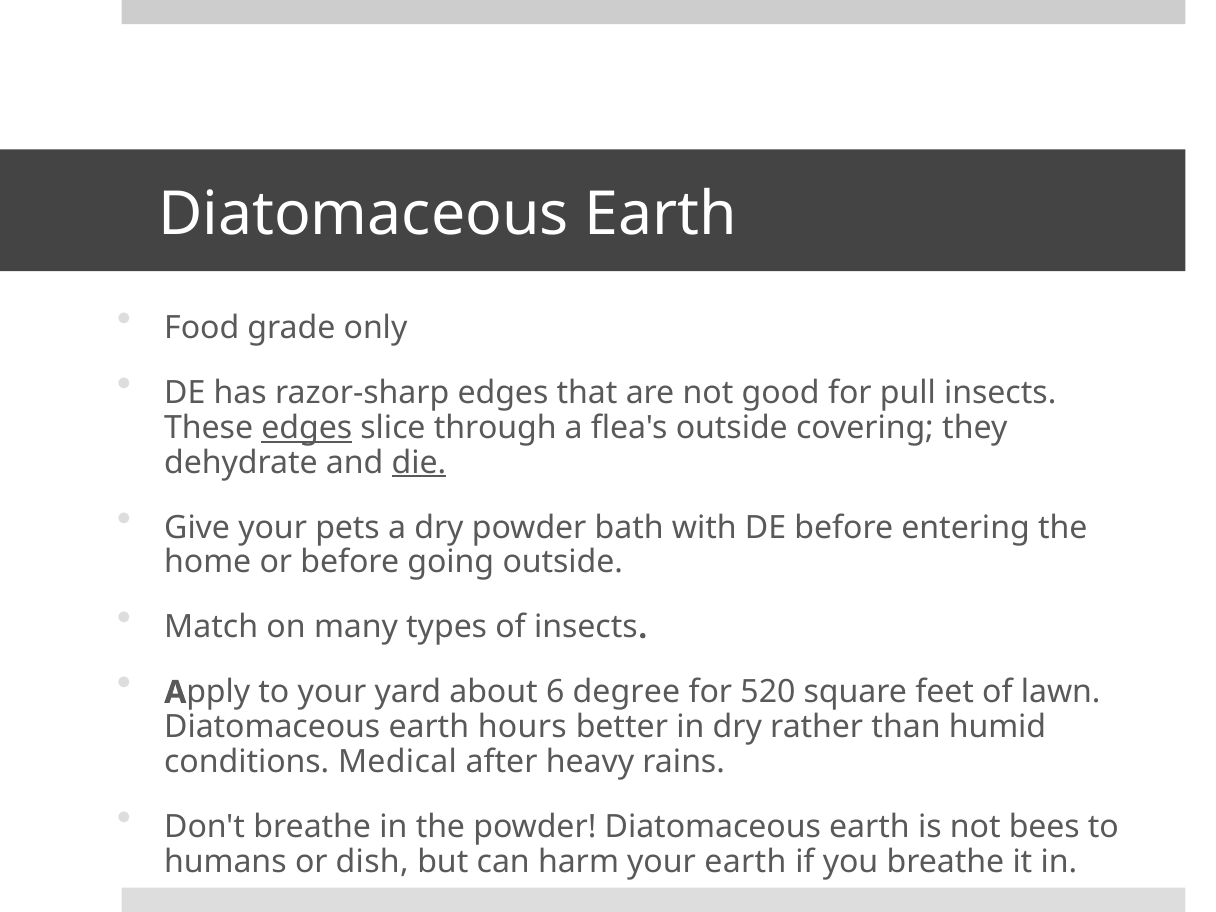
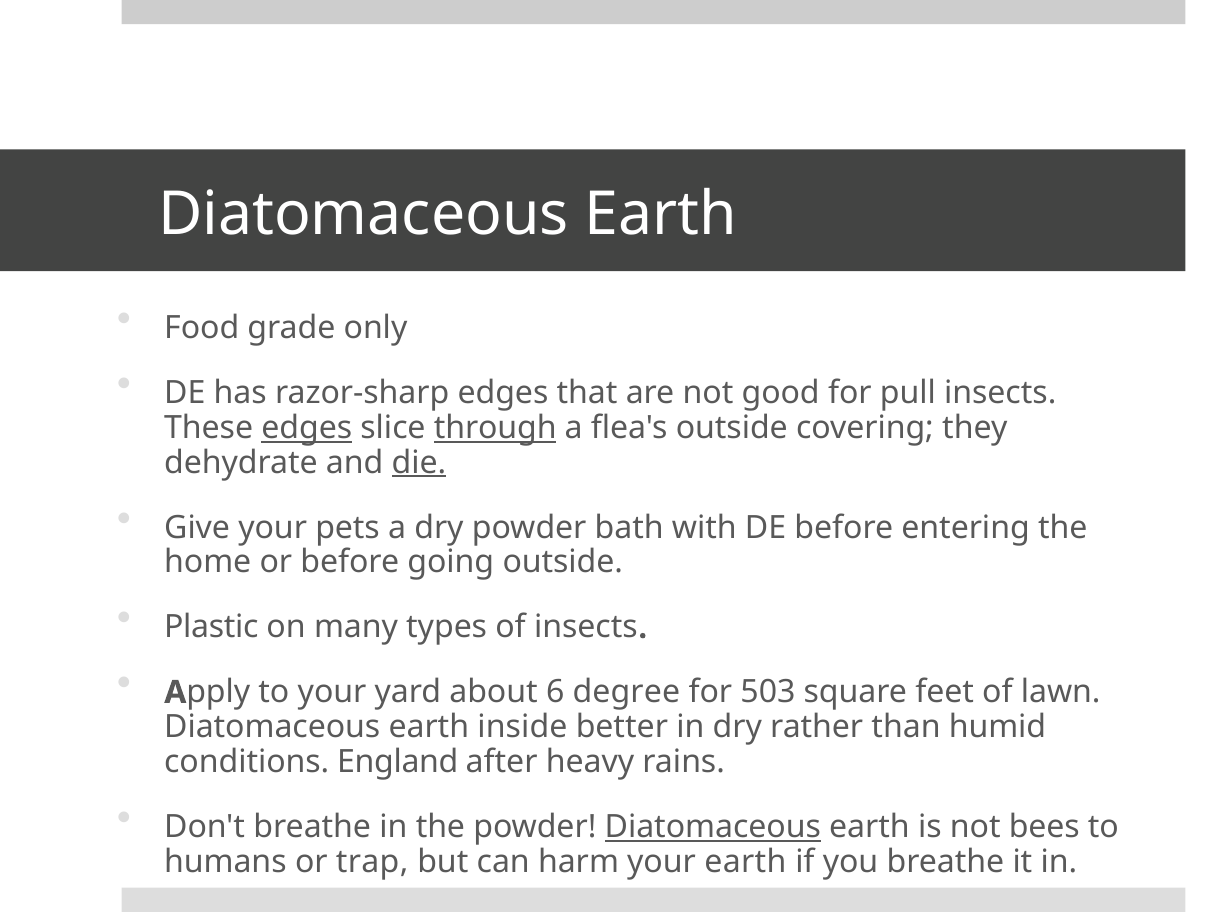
through underline: none -> present
Match: Match -> Plastic
520: 520 -> 503
hours: hours -> inside
Medical: Medical -> England
Diatomaceous at (713, 827) underline: none -> present
dish: dish -> trap
